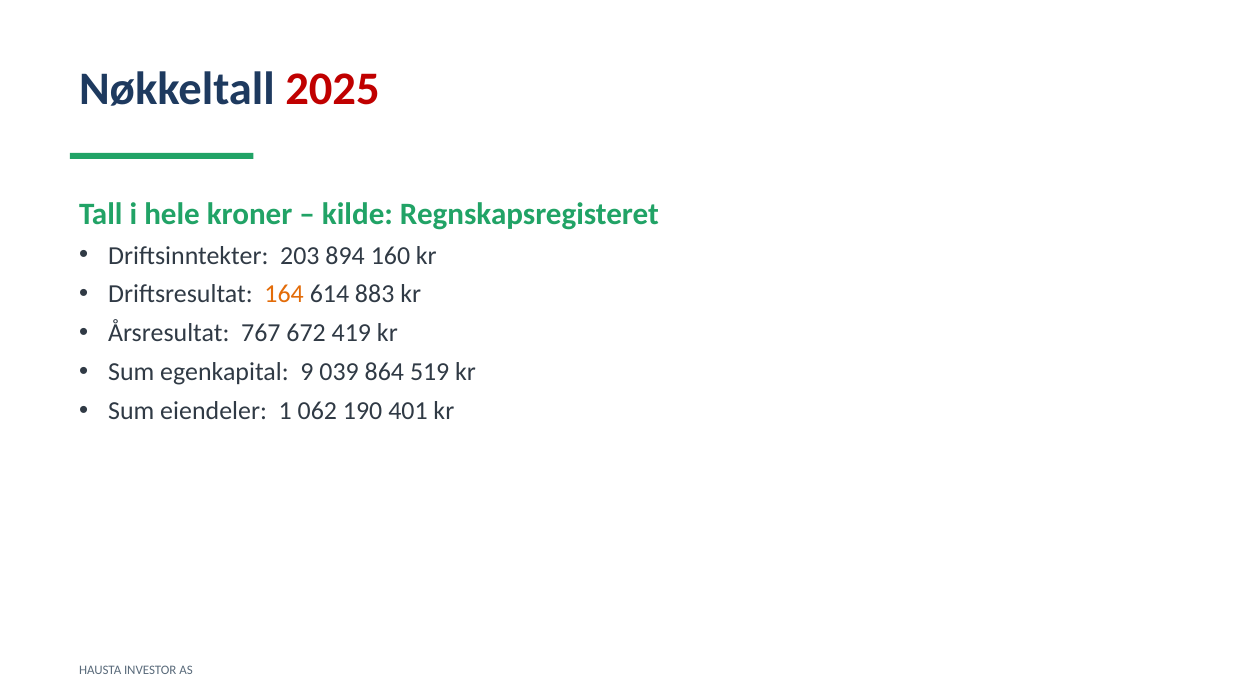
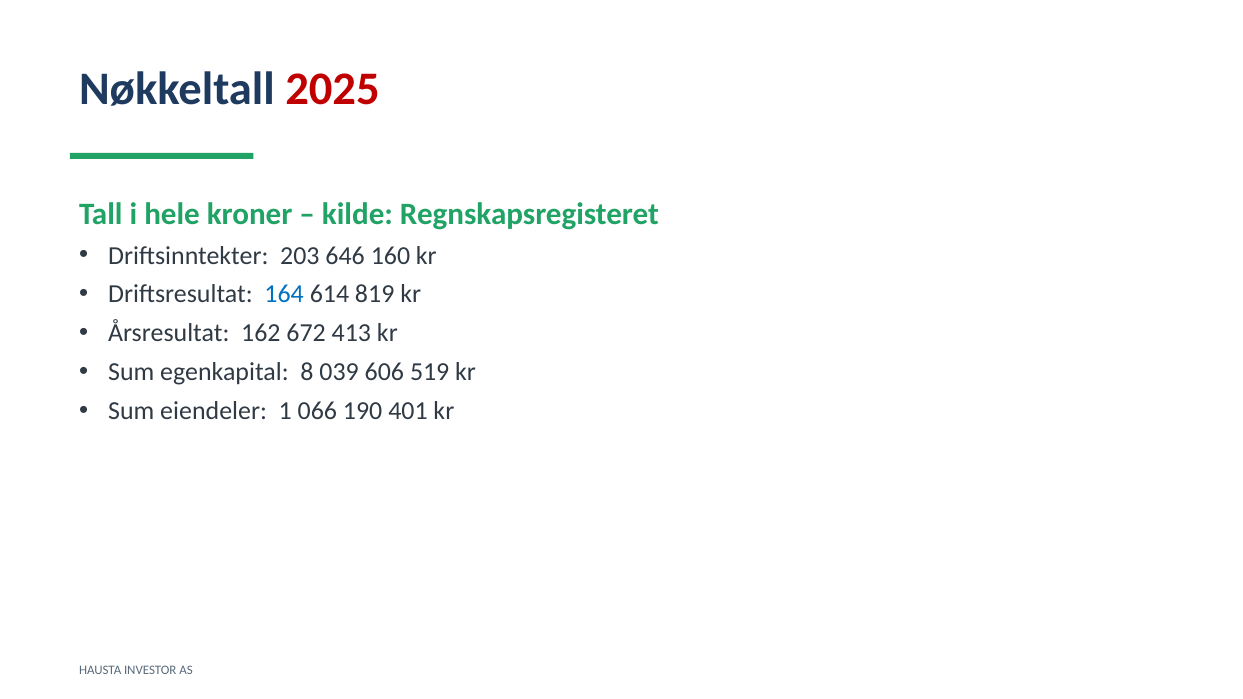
894: 894 -> 646
164 colour: orange -> blue
883: 883 -> 819
767: 767 -> 162
419: 419 -> 413
9: 9 -> 8
864: 864 -> 606
062: 062 -> 066
